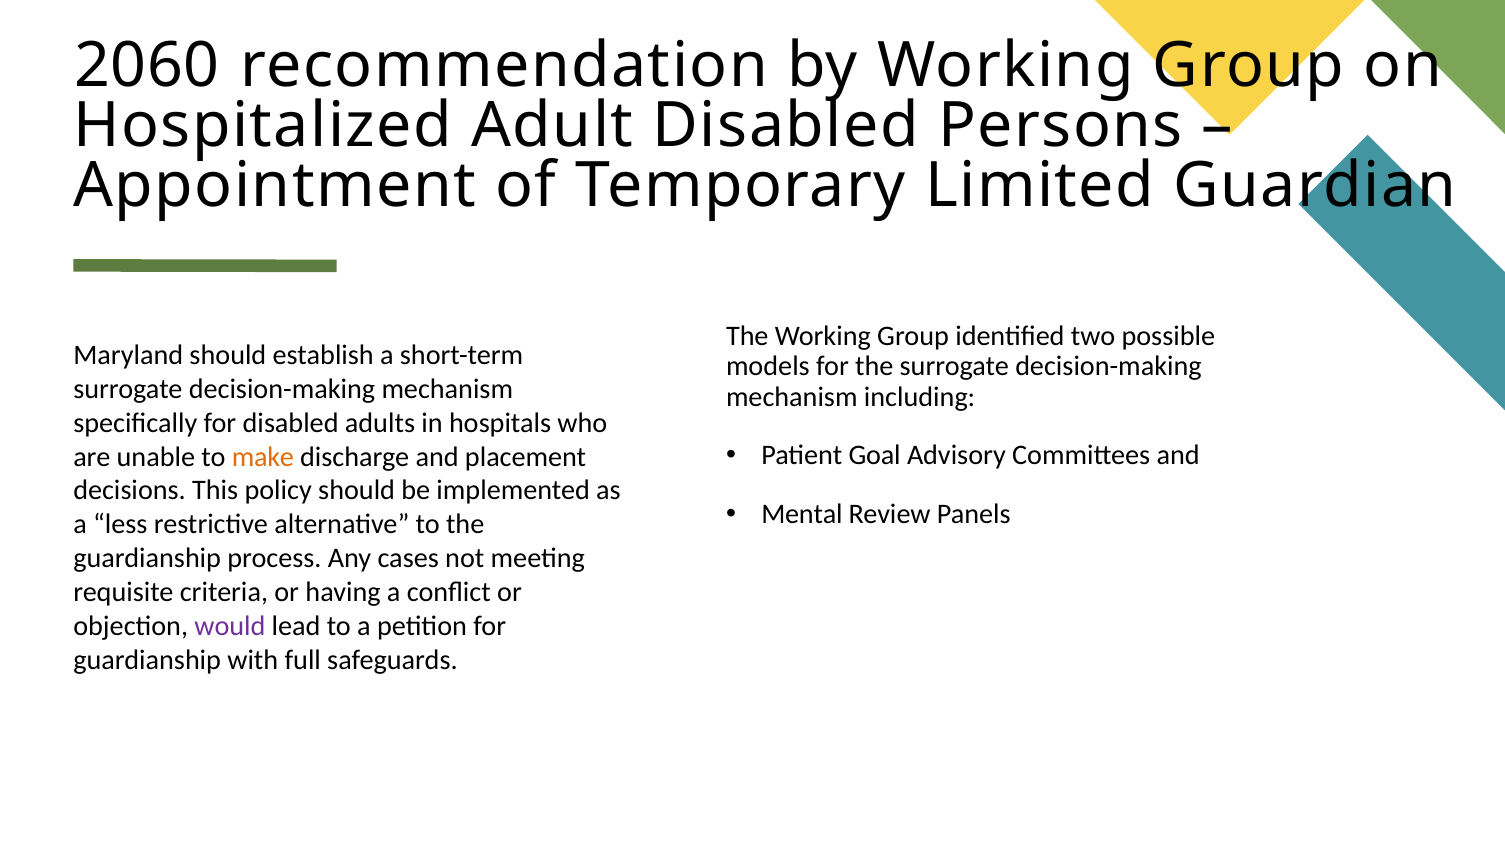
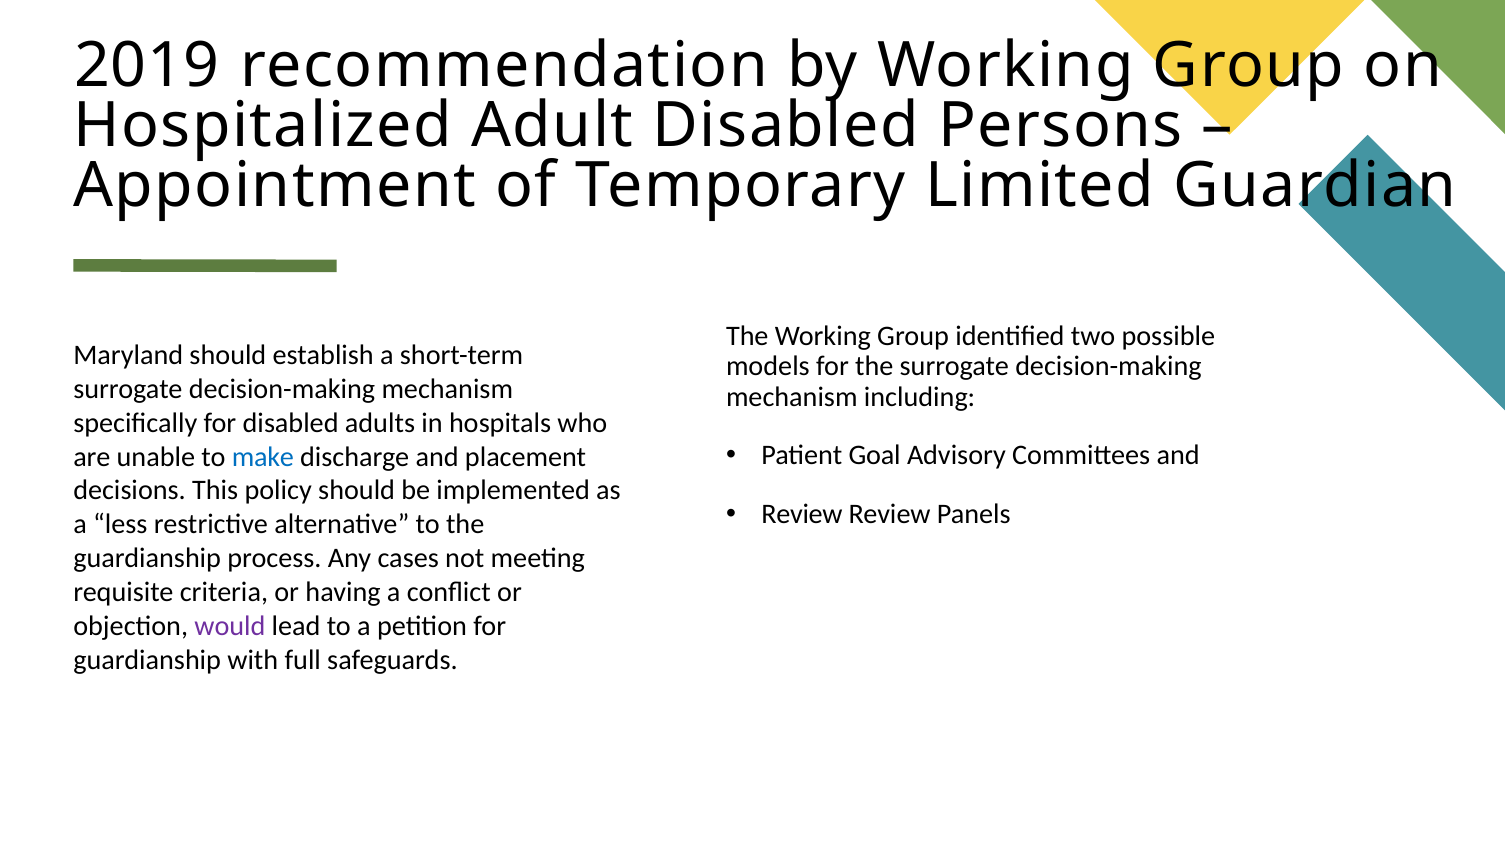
2060: 2060 -> 2019
make colour: orange -> blue
Mental at (802, 514): Mental -> Review
